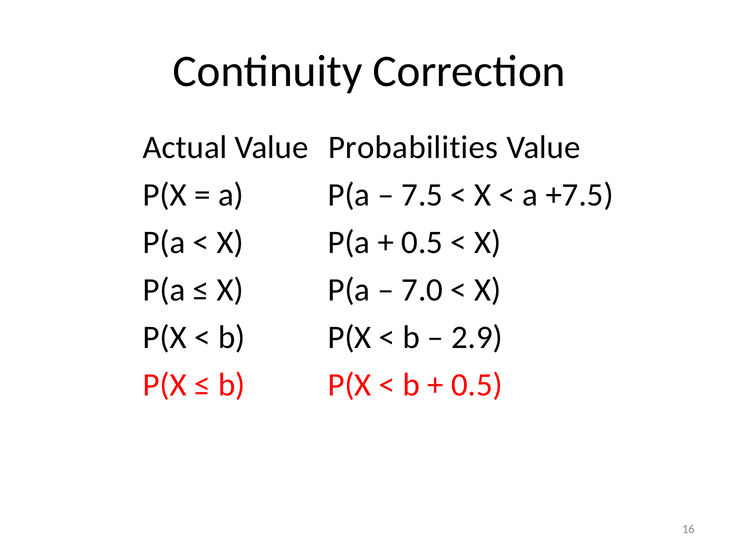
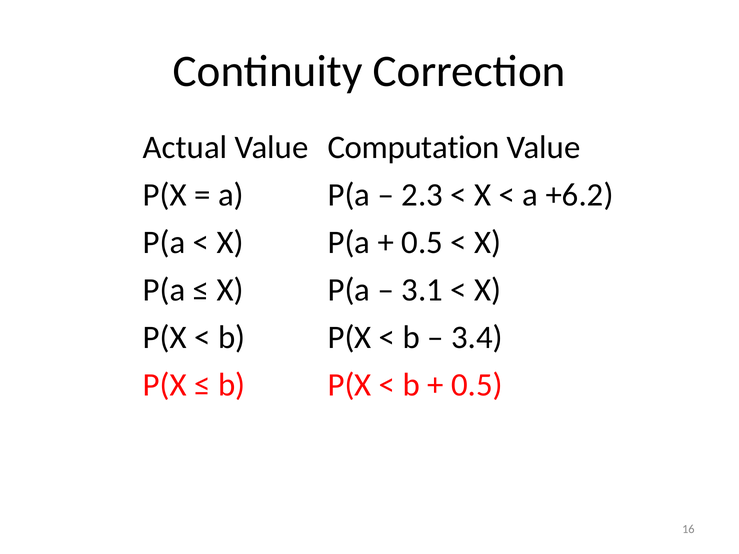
Probabilities: Probabilities -> Computation
7.5: 7.5 -> 2.3
+7.5: +7.5 -> +6.2
7.0: 7.0 -> 3.1
2.9: 2.9 -> 3.4
